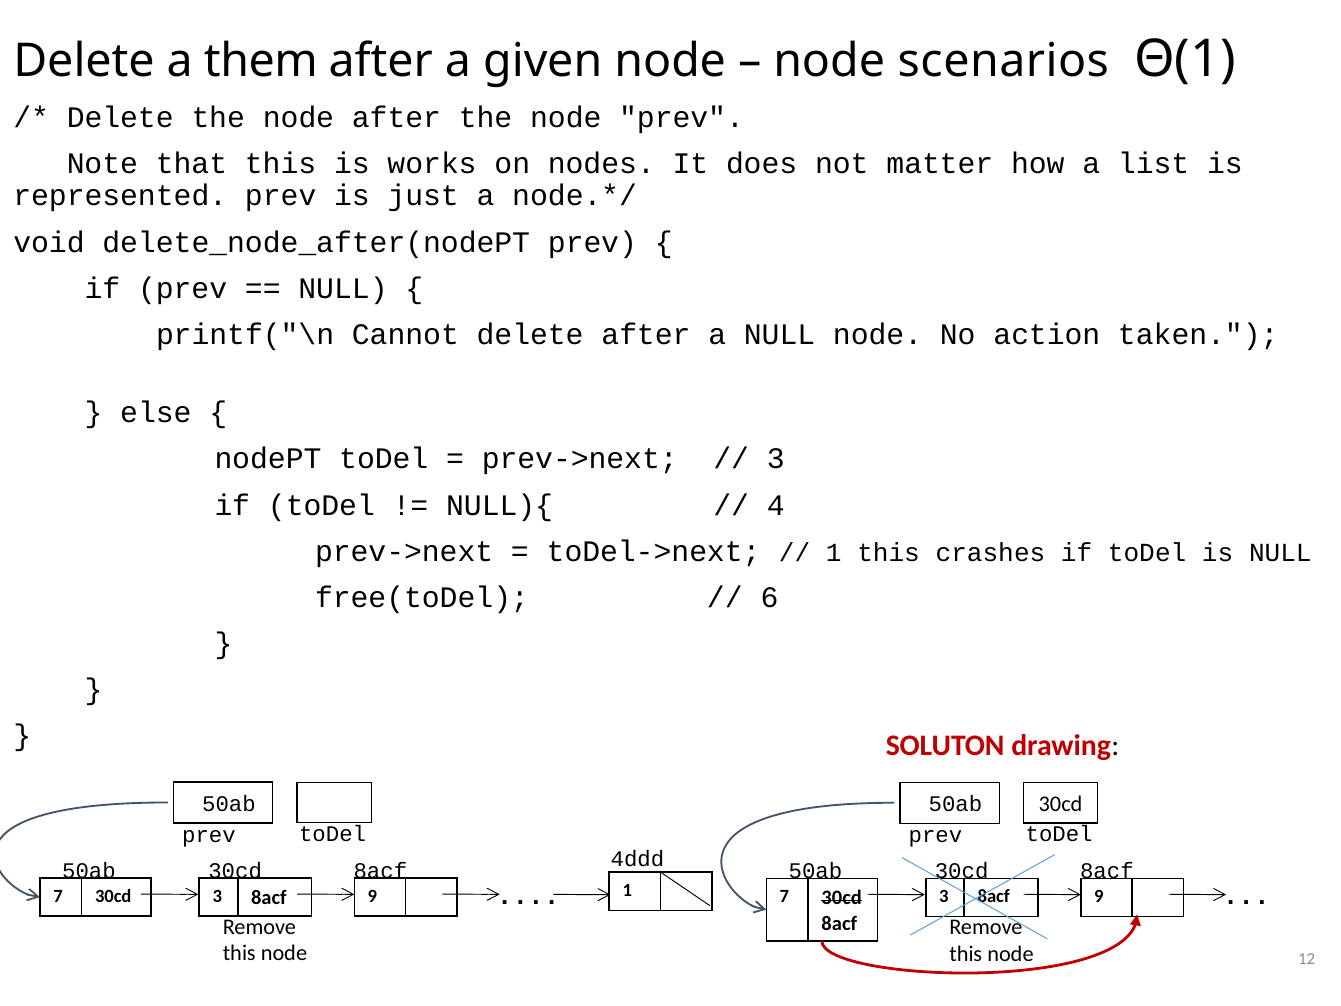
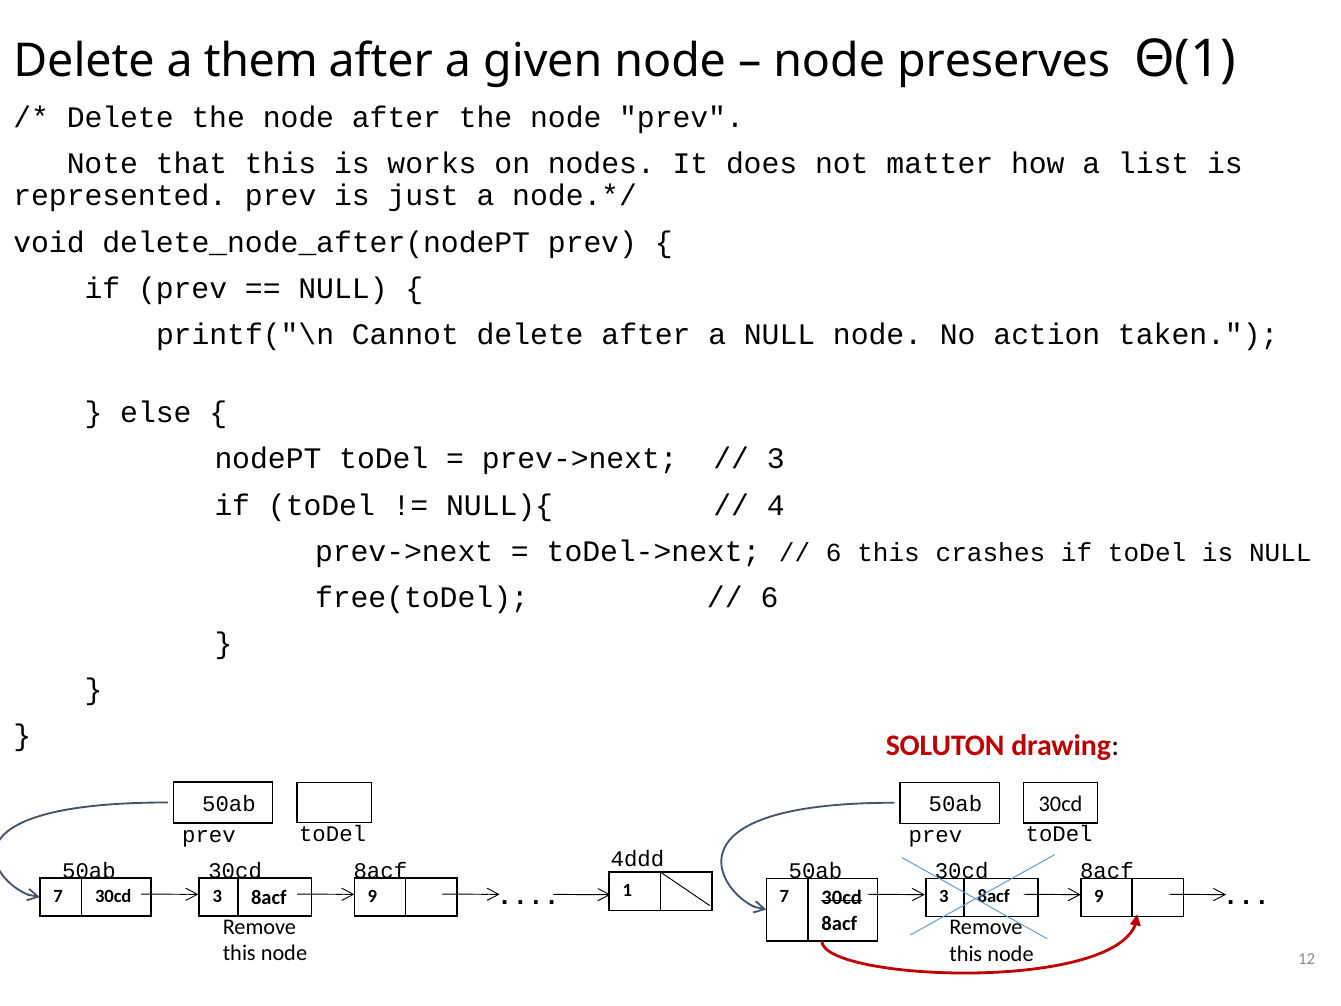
scenarios: scenarios -> preserves
1 at (834, 552): 1 -> 6
